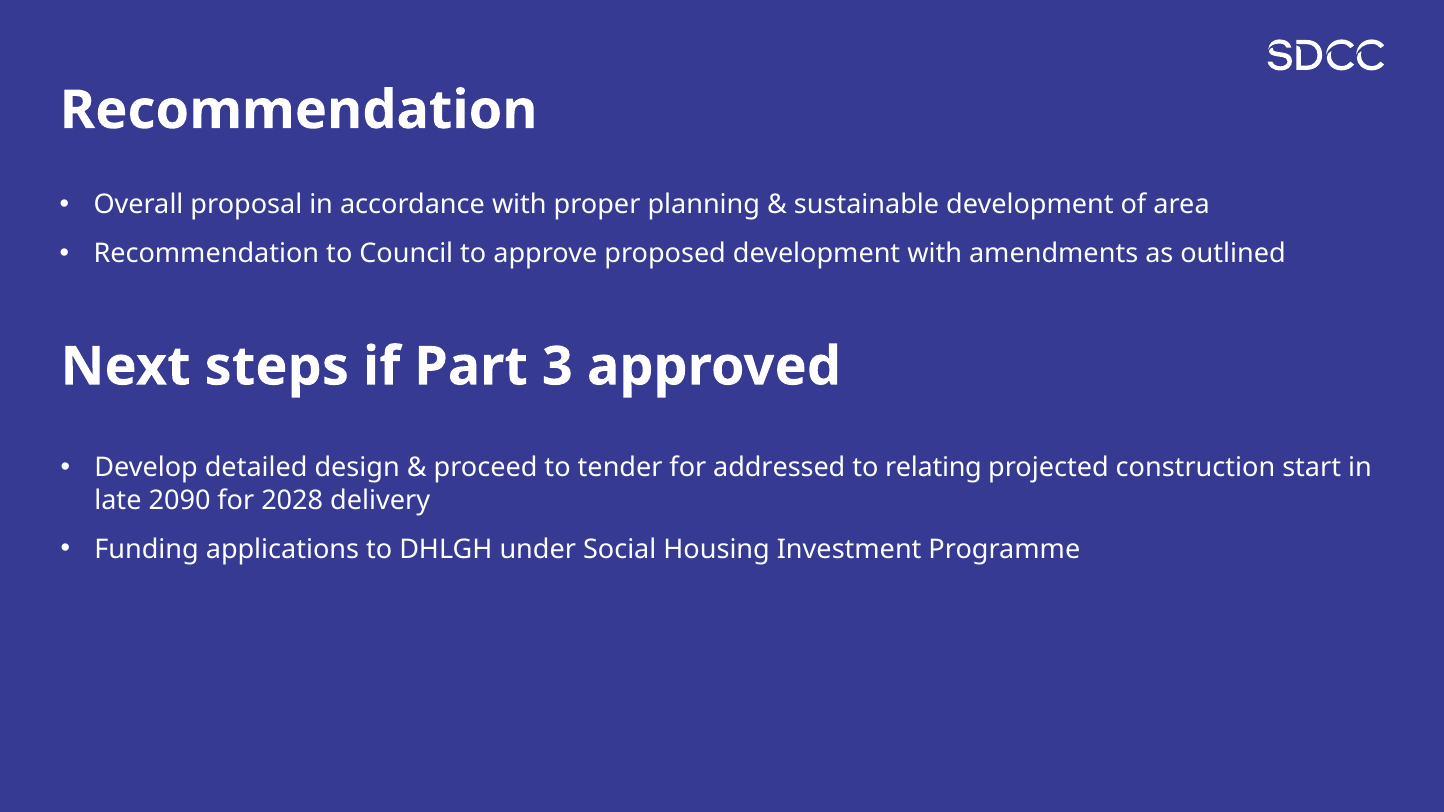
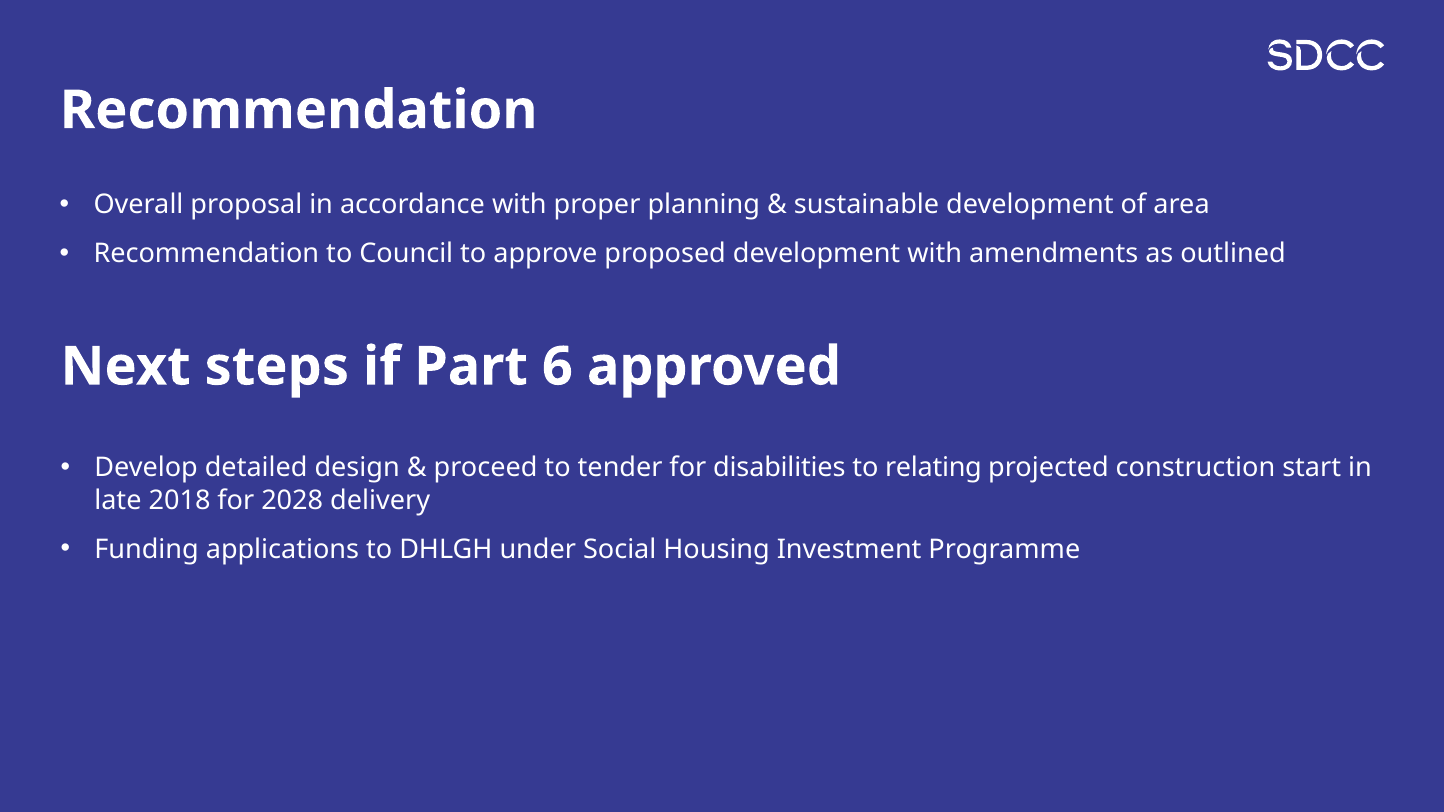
3: 3 -> 6
addressed: addressed -> disabilities
2090: 2090 -> 2018
